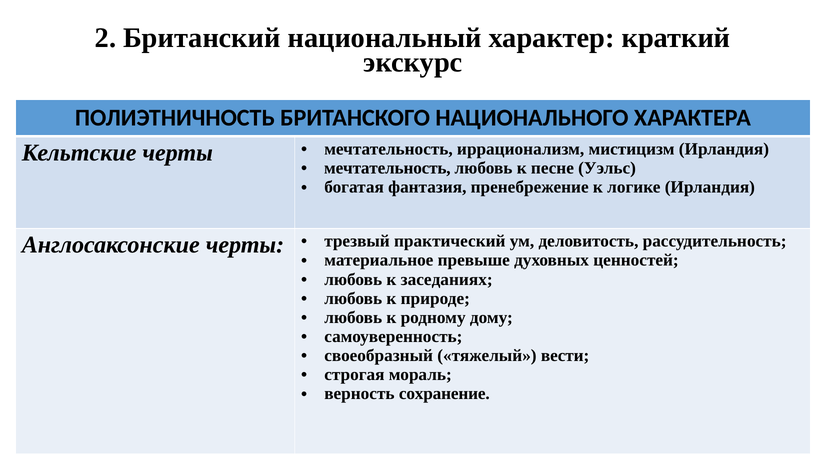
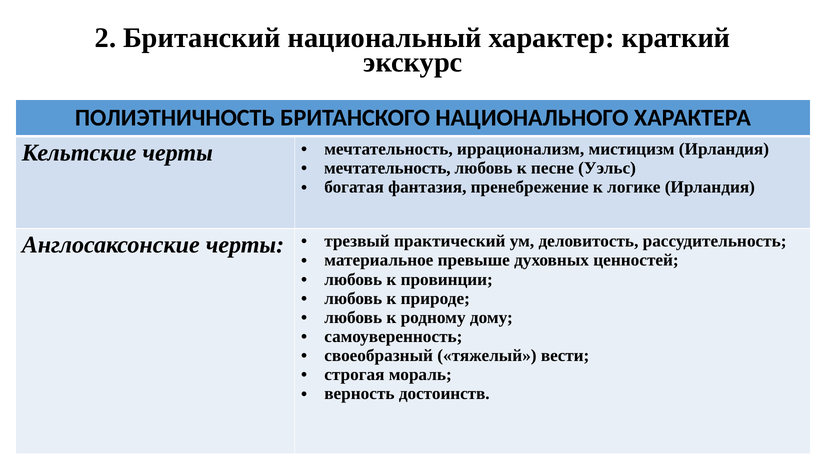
заседаниях: заседаниях -> провинции
сохранение: сохранение -> достоинств
